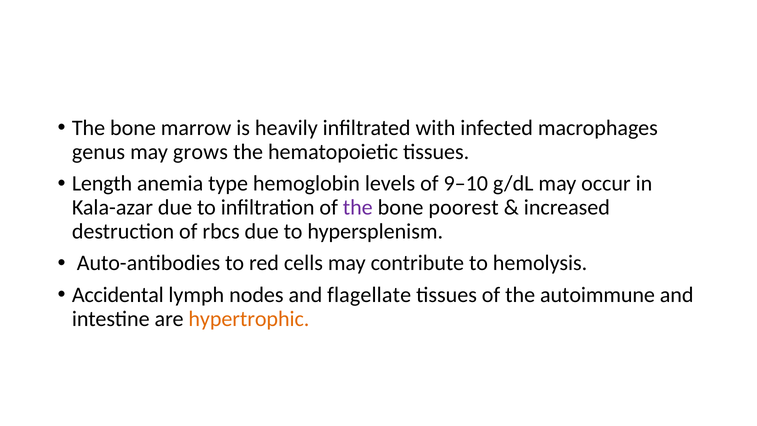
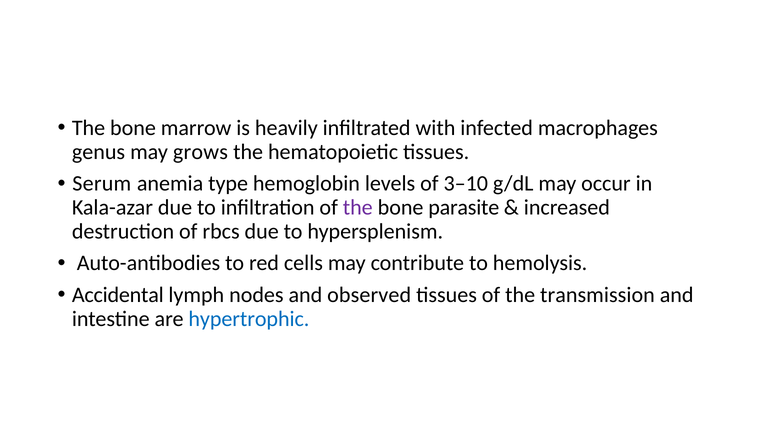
Length: Length -> Serum
9–10: 9–10 -> 3–10
poorest: poorest -> parasite
flagellate: flagellate -> observed
autoimmune: autoimmune -> transmission
hypertrophic colour: orange -> blue
